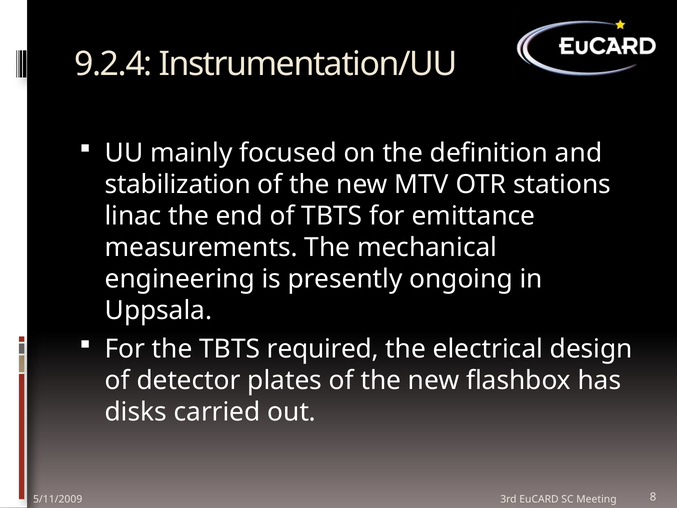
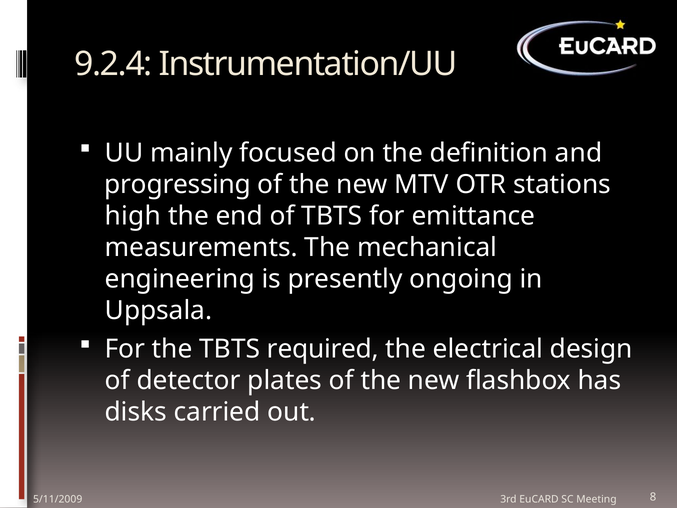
stabilization: stabilization -> progressing
linac: linac -> high
